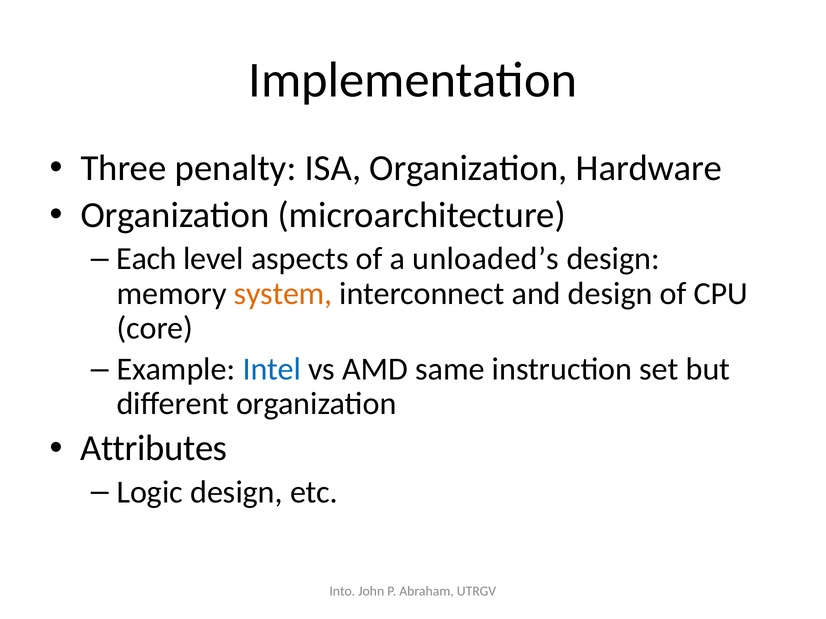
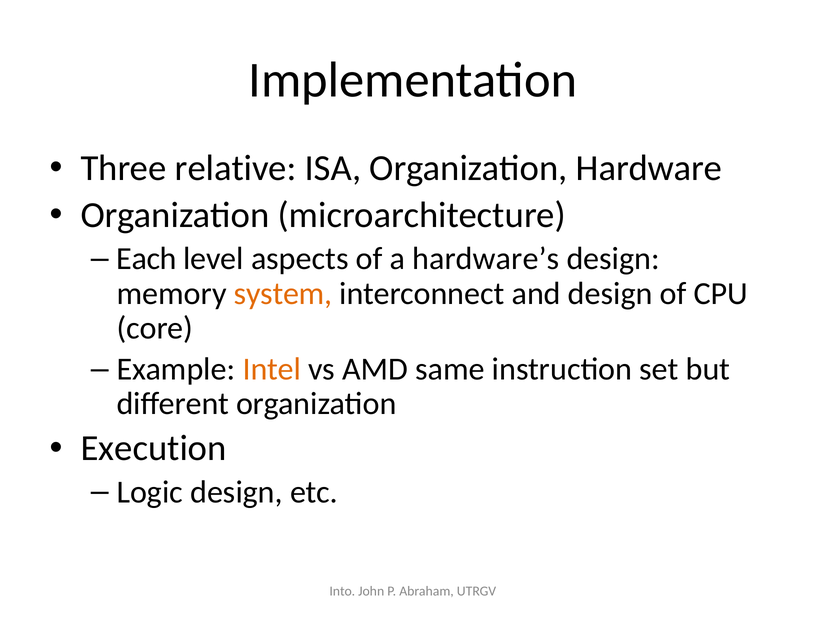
penalty: penalty -> relative
unloaded’s: unloaded’s -> hardware’s
Intel colour: blue -> orange
Attributes: Attributes -> Execution
